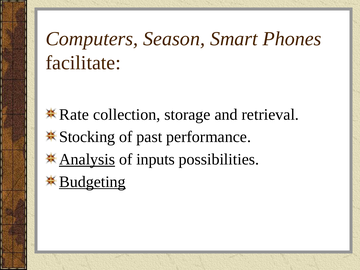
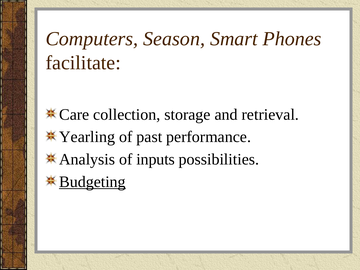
Rate: Rate -> Care
Stocking: Stocking -> Yearling
Analysis underline: present -> none
